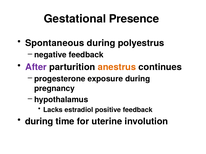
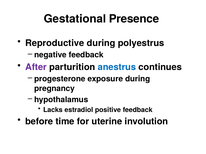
Spontaneous: Spontaneous -> Reproductive
anestrus colour: orange -> blue
during at (39, 122): during -> before
